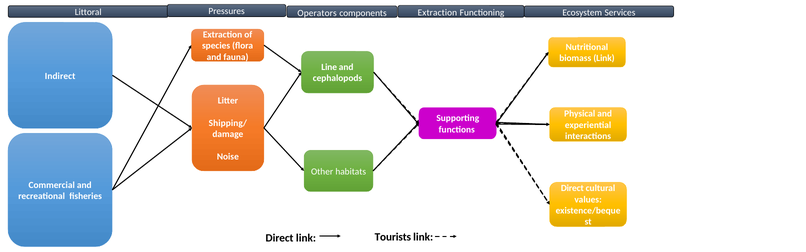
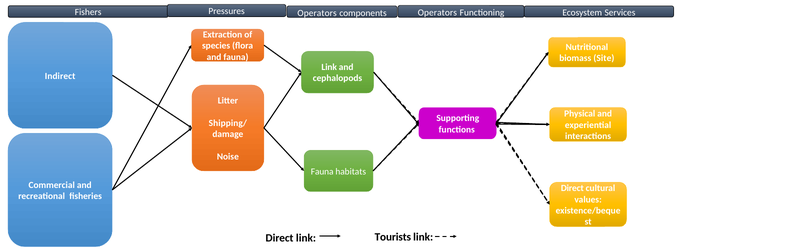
Littoral: Littoral -> Fishers
Extraction at (437, 13): Extraction -> Operators
biomass Link: Link -> Site
Line at (329, 67): Line -> Link
Other at (322, 172): Other -> Fauna
